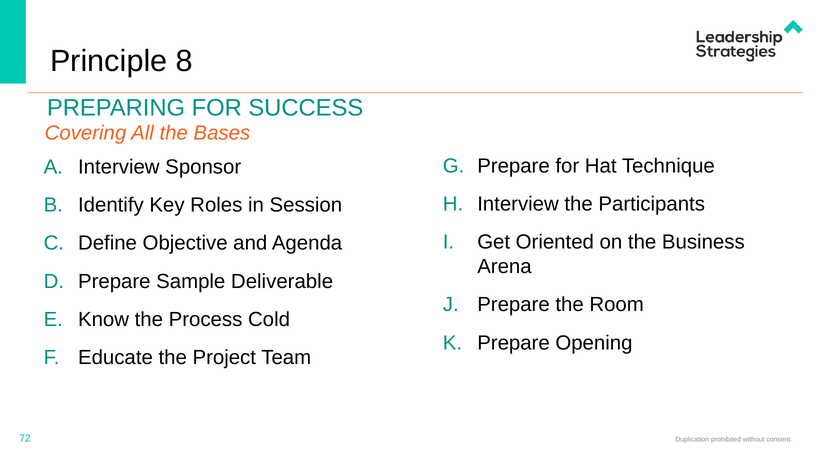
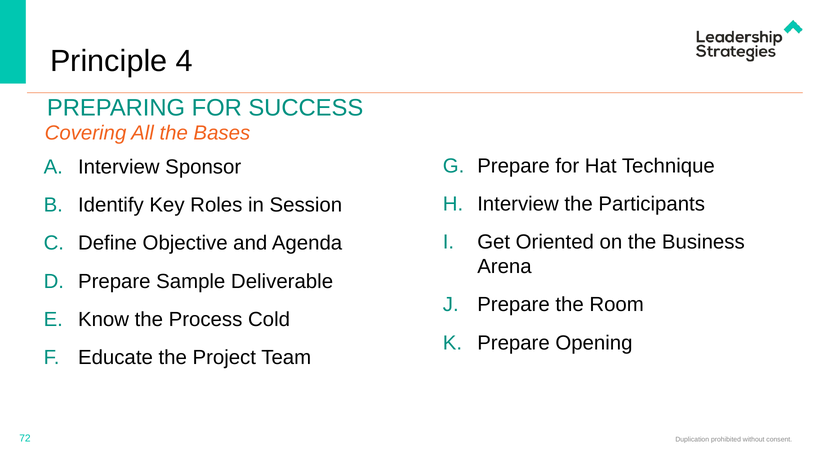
8: 8 -> 4
